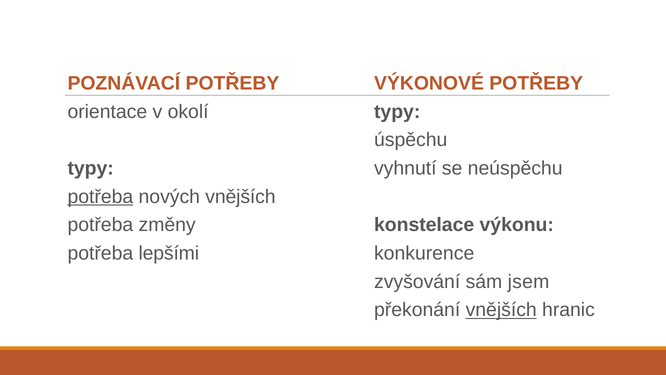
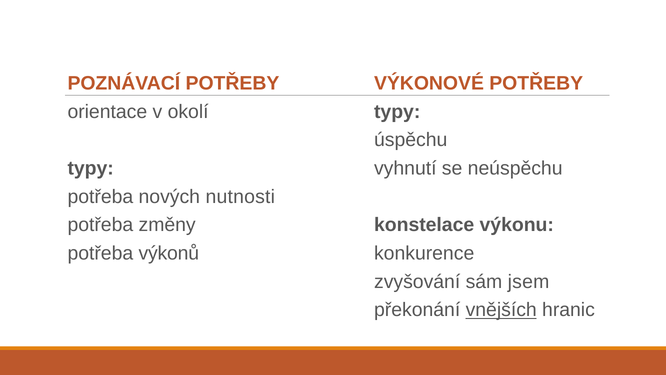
potřeba at (100, 196) underline: present -> none
nových vnějších: vnějších -> nutnosti
lepšími: lepšími -> výkonů
